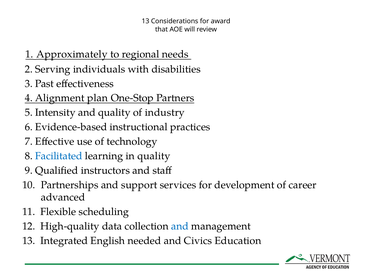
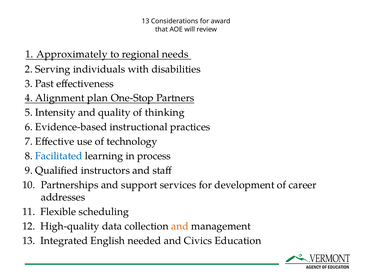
industry: industry -> thinking
in quality: quality -> process
advanced: advanced -> addresses
and at (180, 226) colour: blue -> orange
